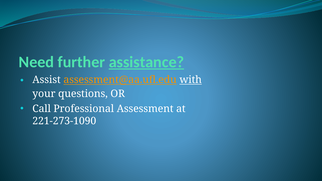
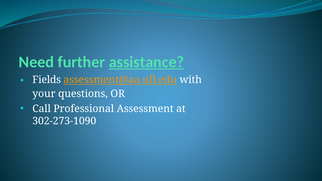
Assist: Assist -> Fields
with underline: present -> none
221-273-1090: 221-273-1090 -> 302-273-1090
